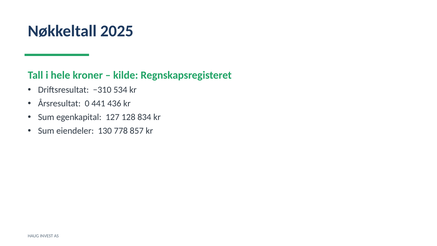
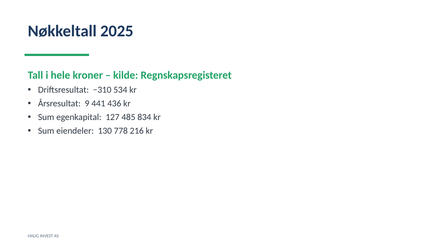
0: 0 -> 9
128: 128 -> 485
857: 857 -> 216
